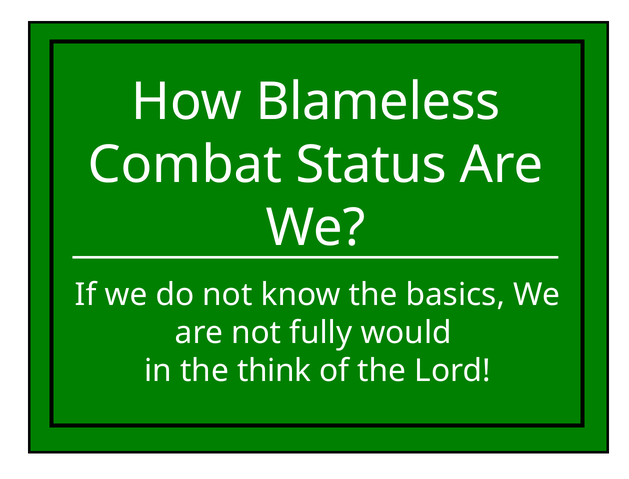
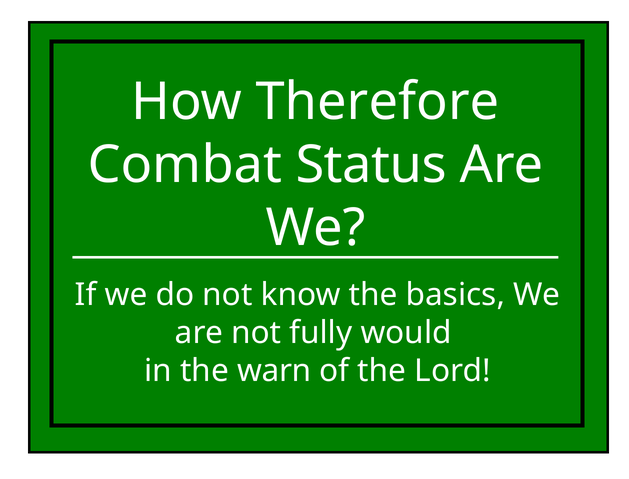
Blameless: Blameless -> Therefore
think: think -> warn
